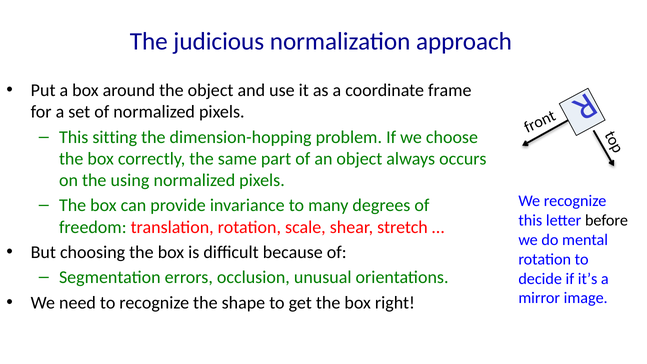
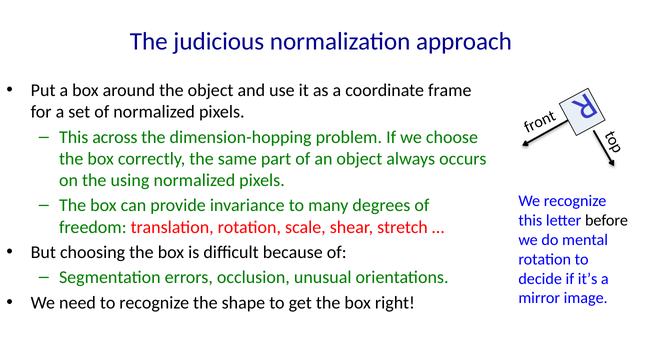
sitting: sitting -> across
